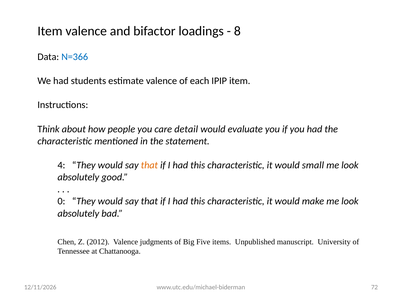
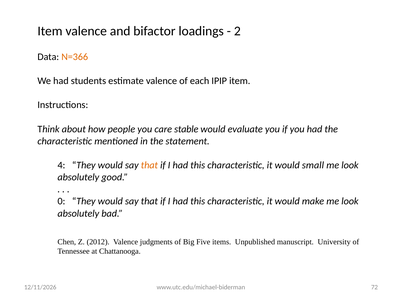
8: 8 -> 2
N=366 colour: blue -> orange
detail: detail -> stable
